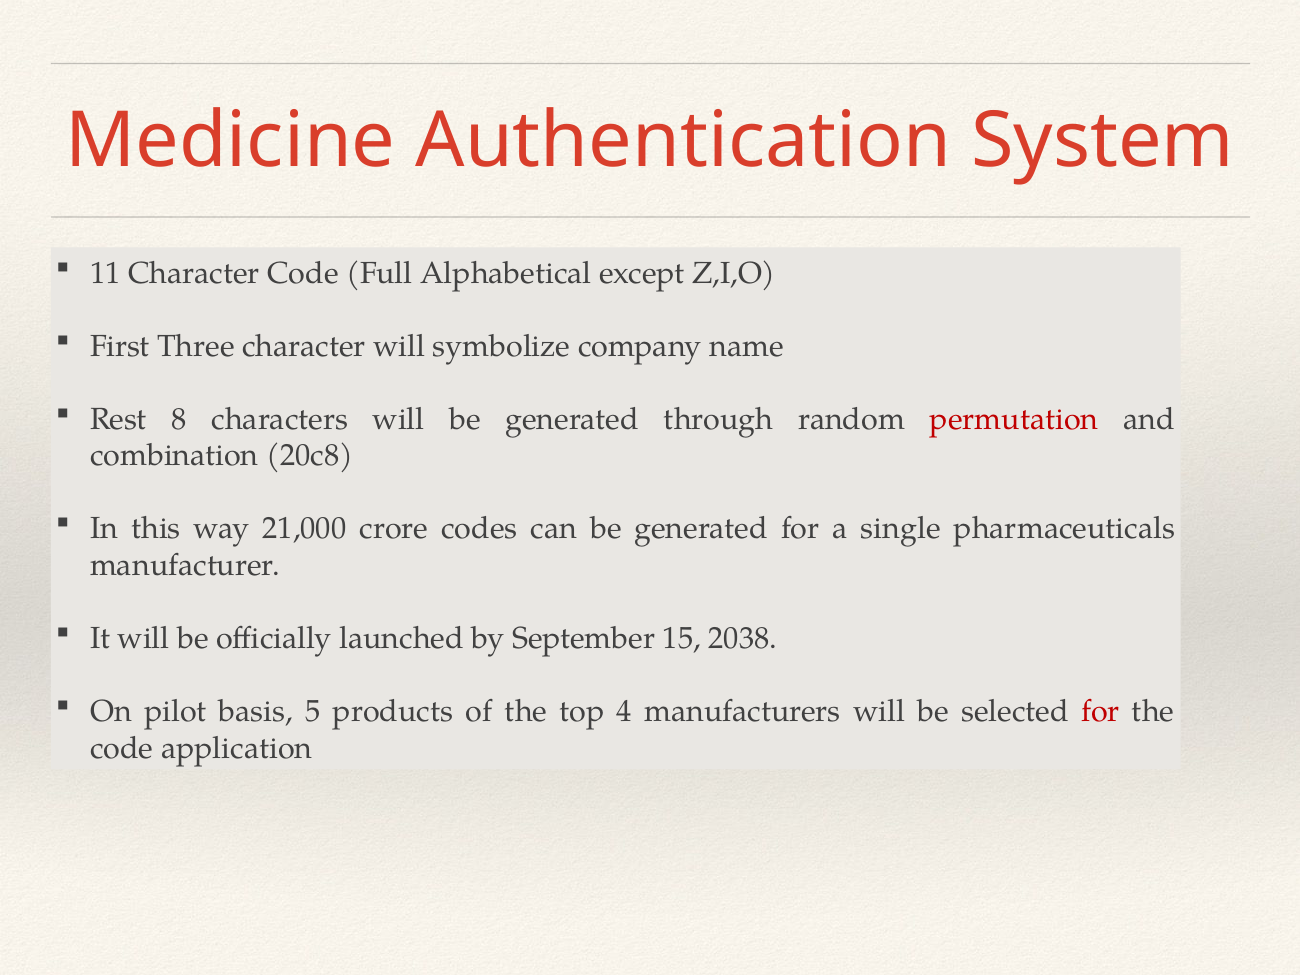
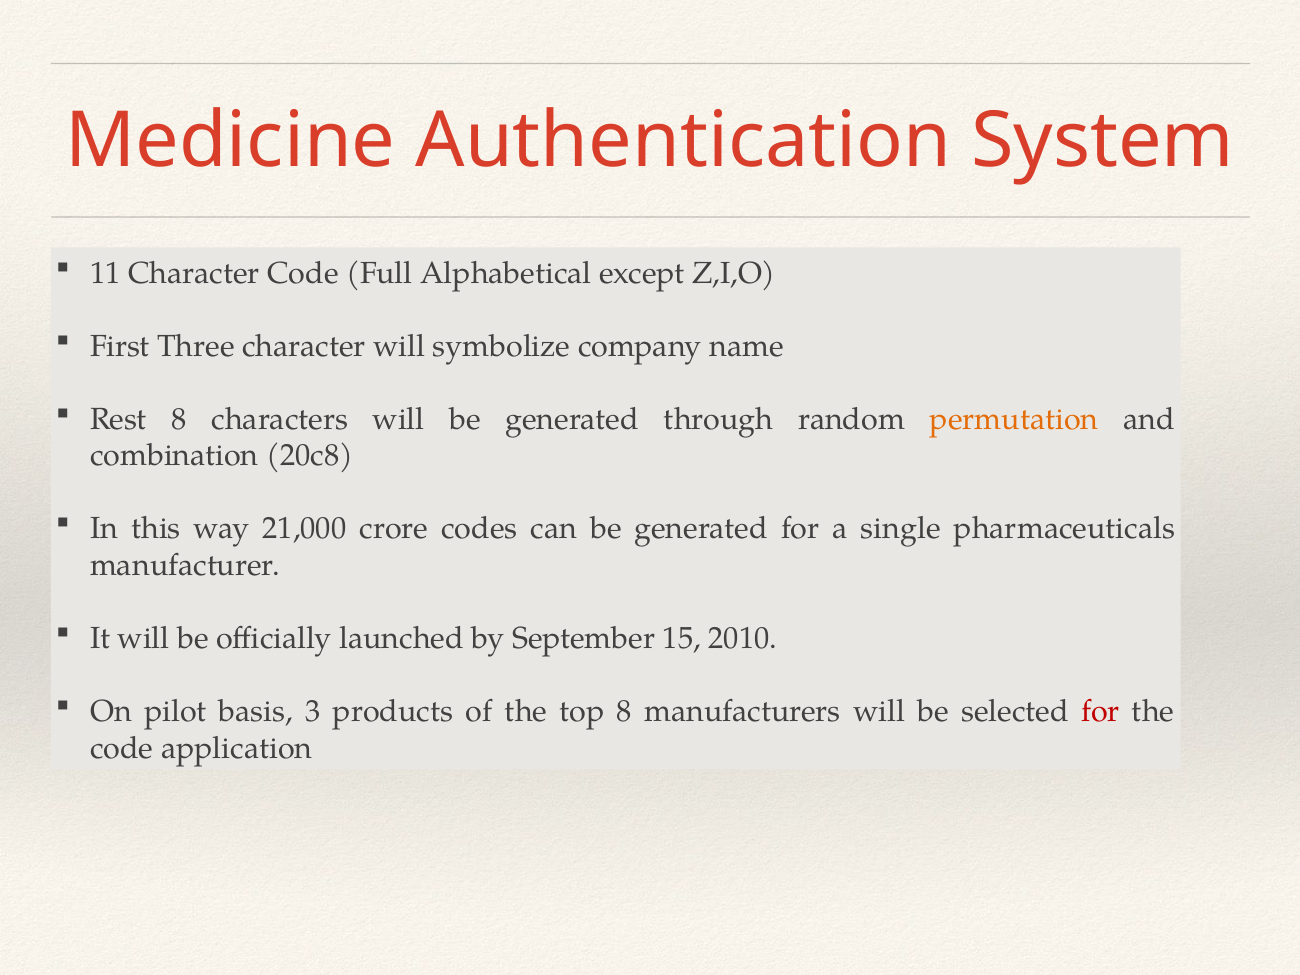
permutation colour: red -> orange
2038: 2038 -> 2010
5: 5 -> 3
top 4: 4 -> 8
